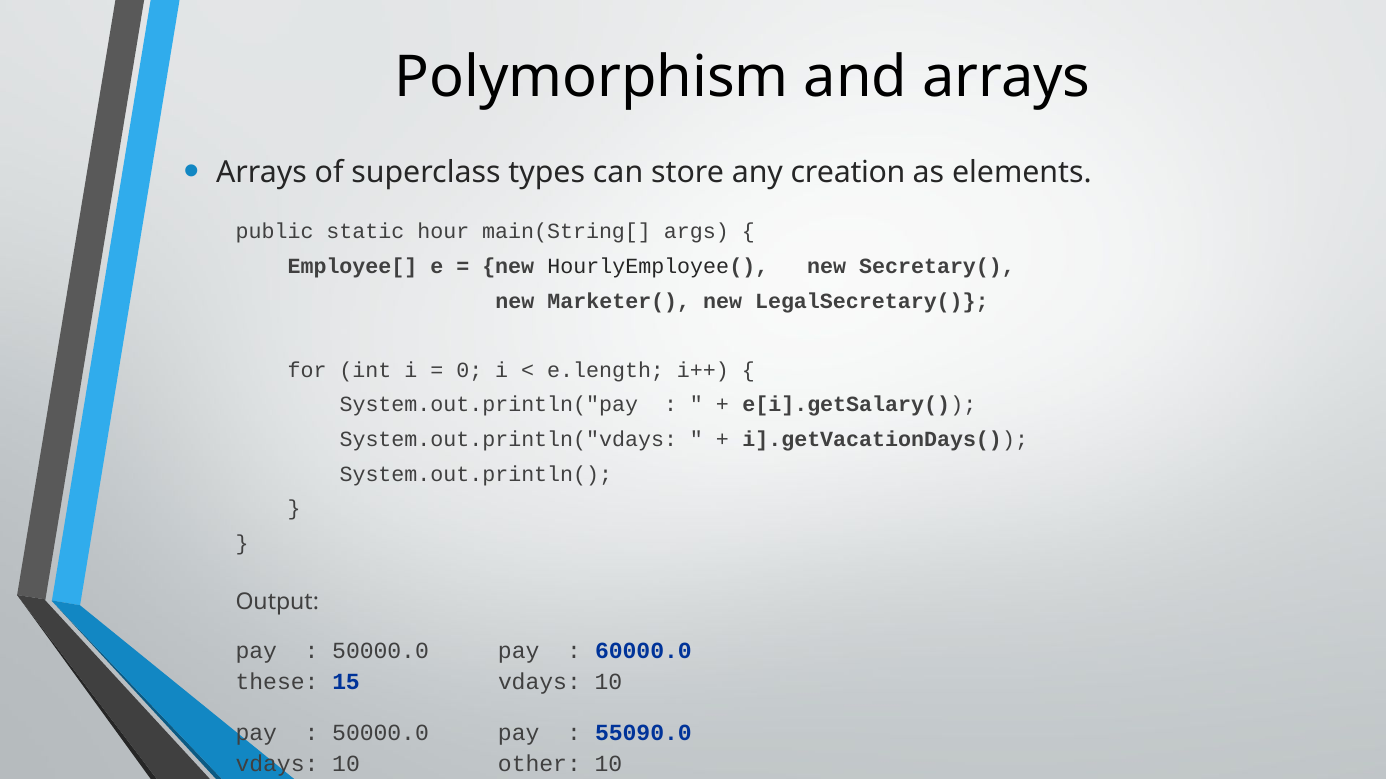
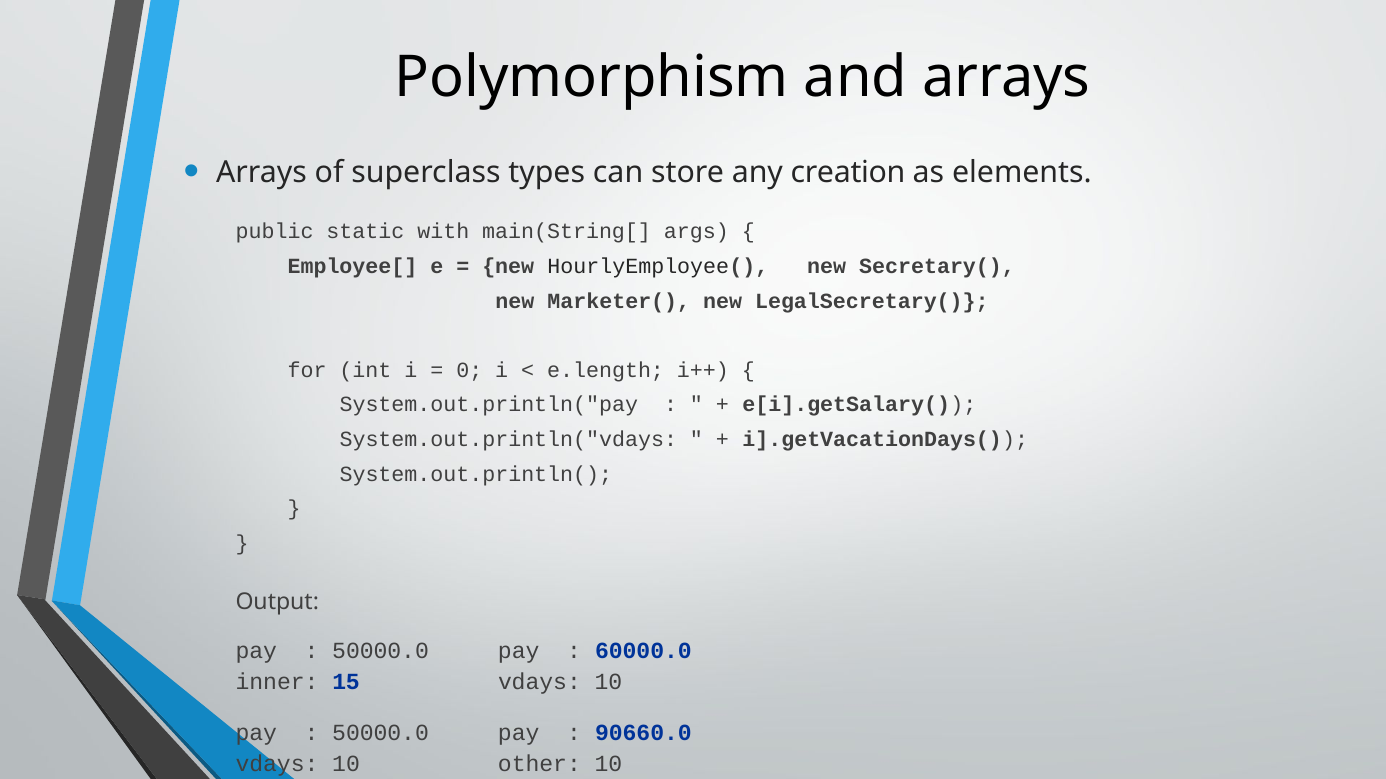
hour: hour -> with
these: these -> inner
55090.0: 55090.0 -> 90660.0
